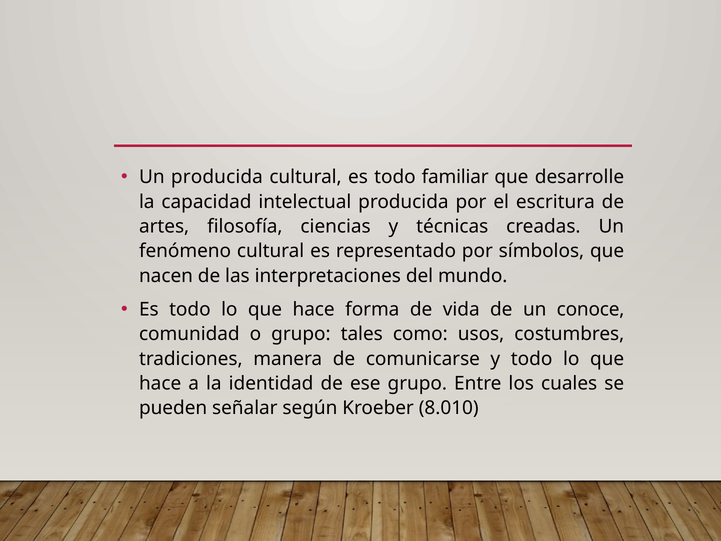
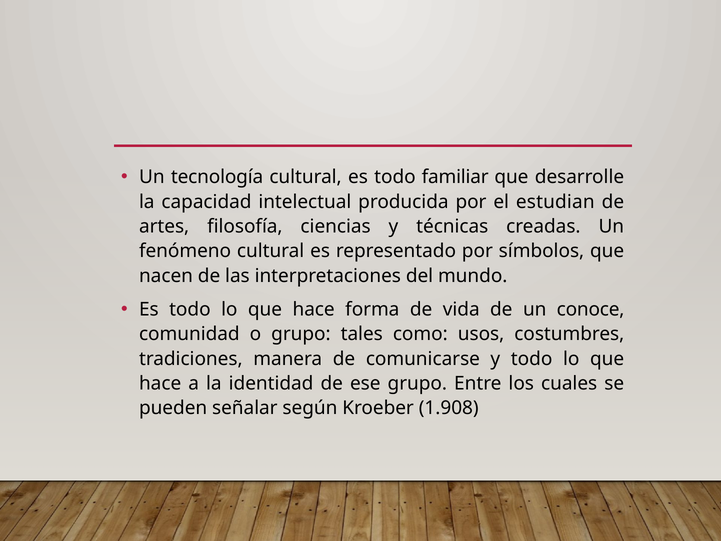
Un producida: producida -> tecnología
escritura: escritura -> estudian
8.010: 8.010 -> 1.908
